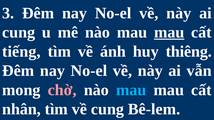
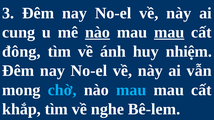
nào at (98, 32) underline: none -> present
tiếng: tiếng -> đông
thiêng: thiêng -> nhiệm
chờ colour: pink -> light blue
nhân: nhân -> khắp
về cung: cung -> nghe
